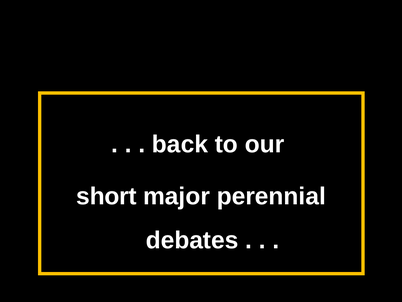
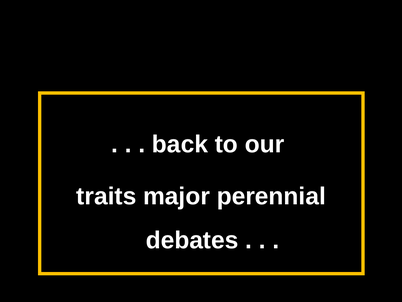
short: short -> traits
